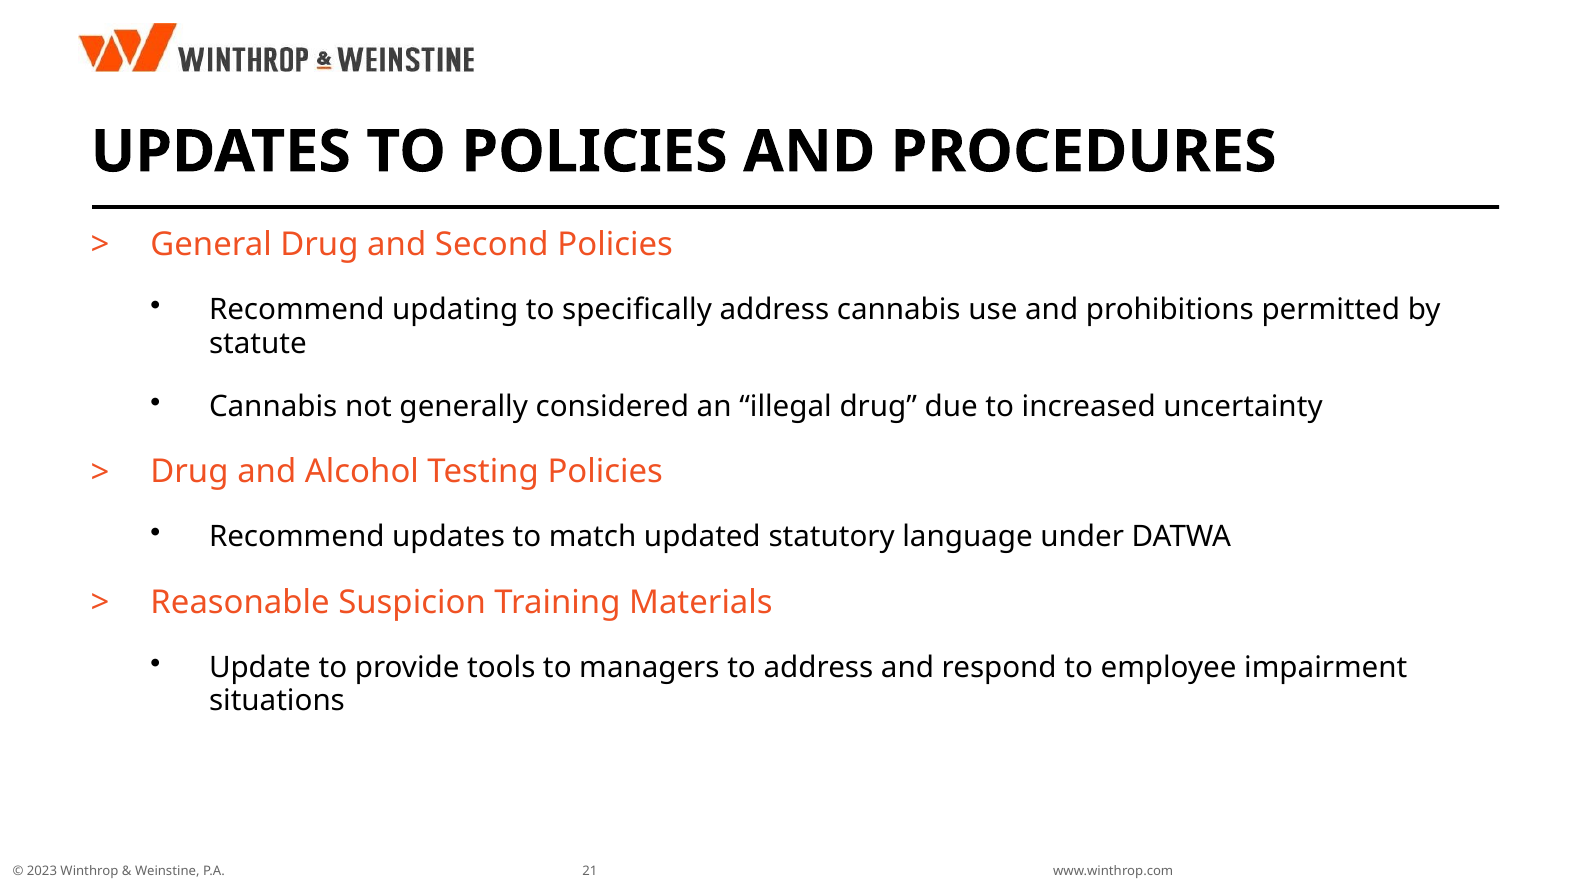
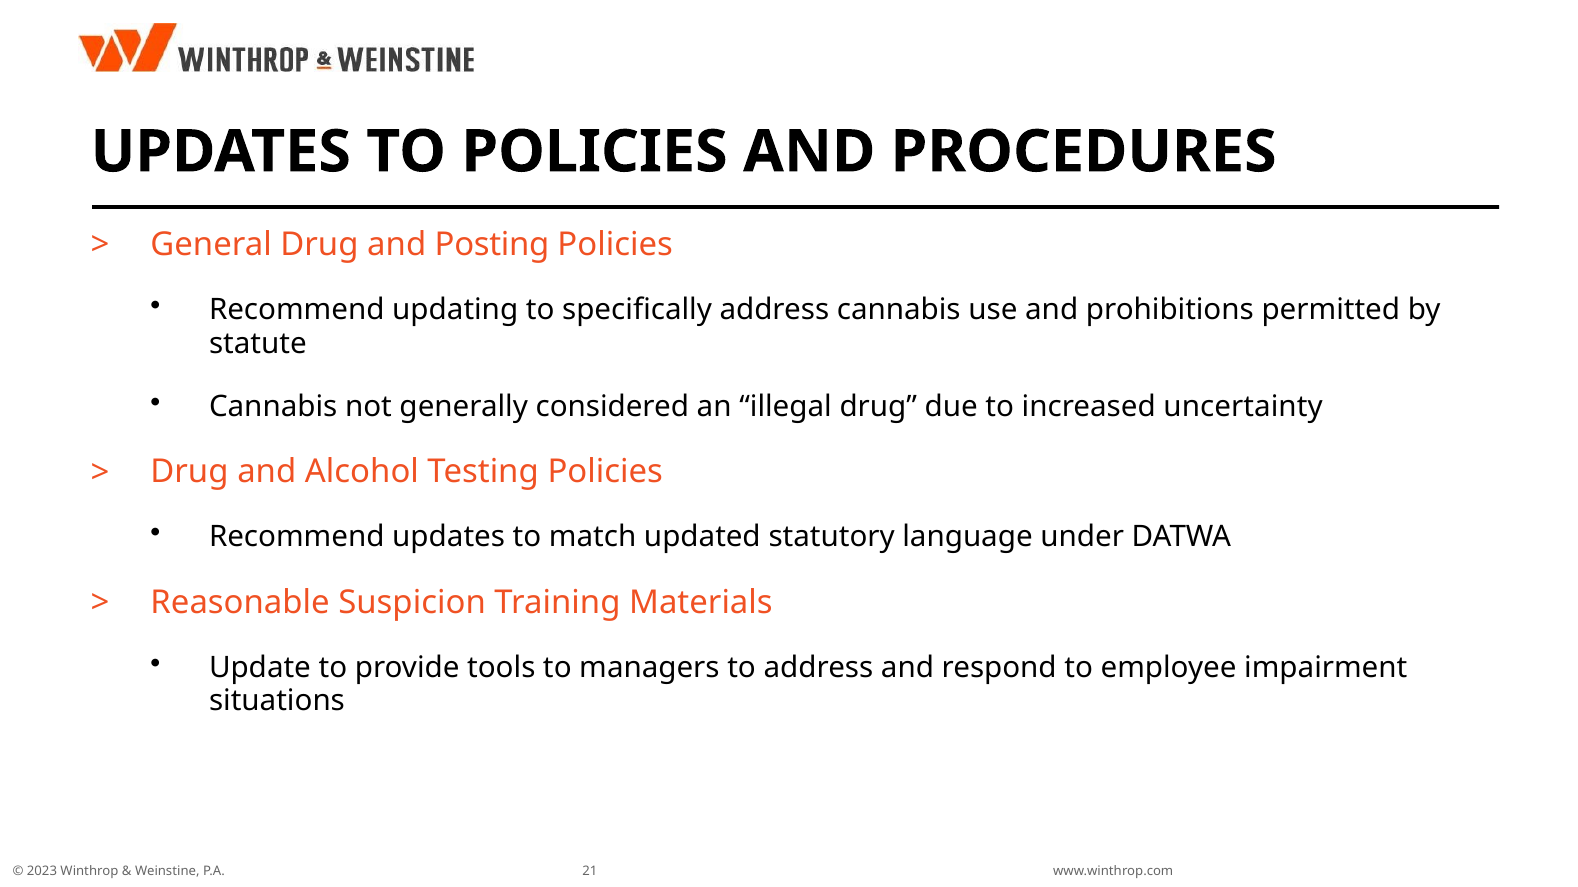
Second: Second -> Posting
